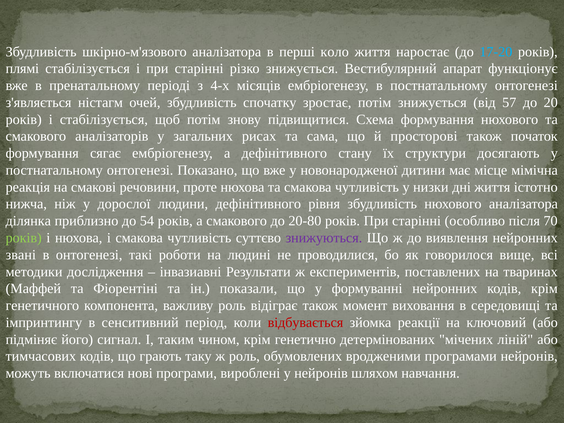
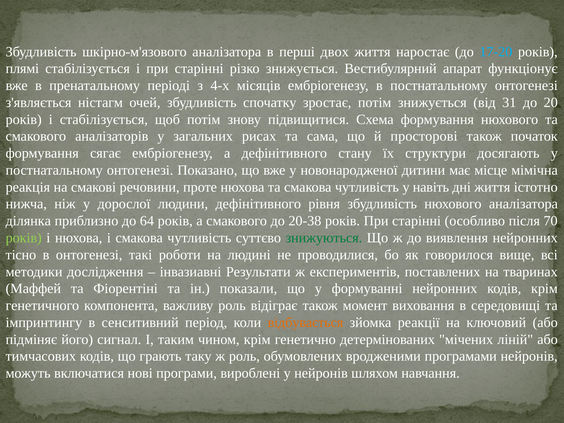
коло: коло -> двох
57: 57 -> 31
низки: низки -> навіть
54: 54 -> 64
20-80: 20-80 -> 20-38
знижуються colour: purple -> green
звані: звані -> тісно
відбувається colour: red -> orange
